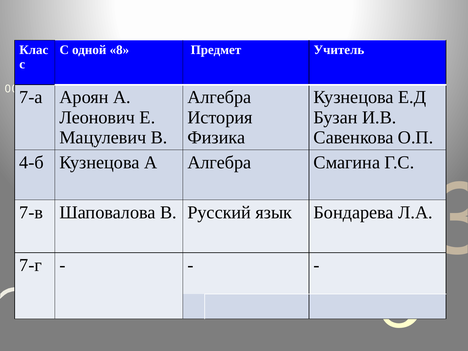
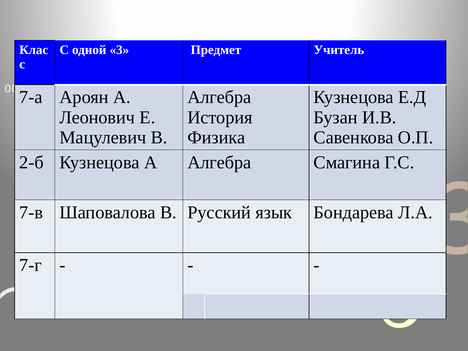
одной 8: 8 -> 3
4-б: 4-б -> 2-б
